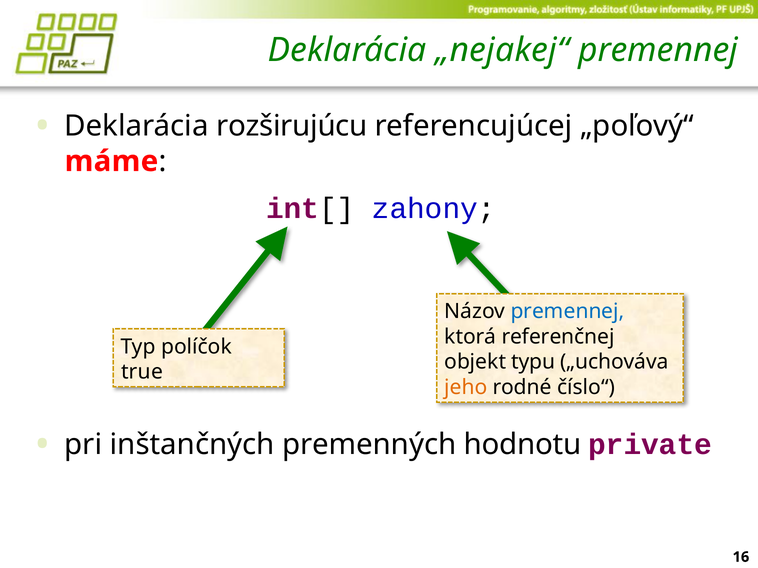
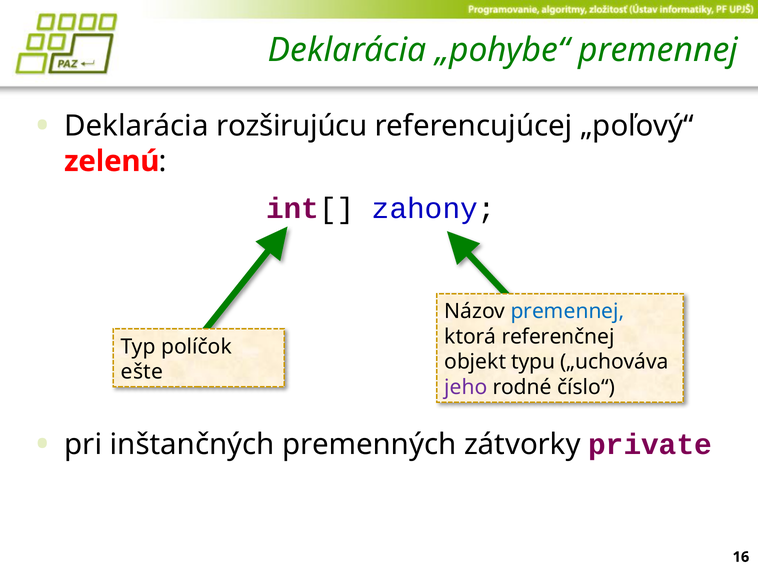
„nejakej“: „nejakej“ -> „pohybe“
máme: máme -> zelenú
true: true -> ešte
jeho colour: orange -> purple
hodnotu: hodnotu -> zátvorky
